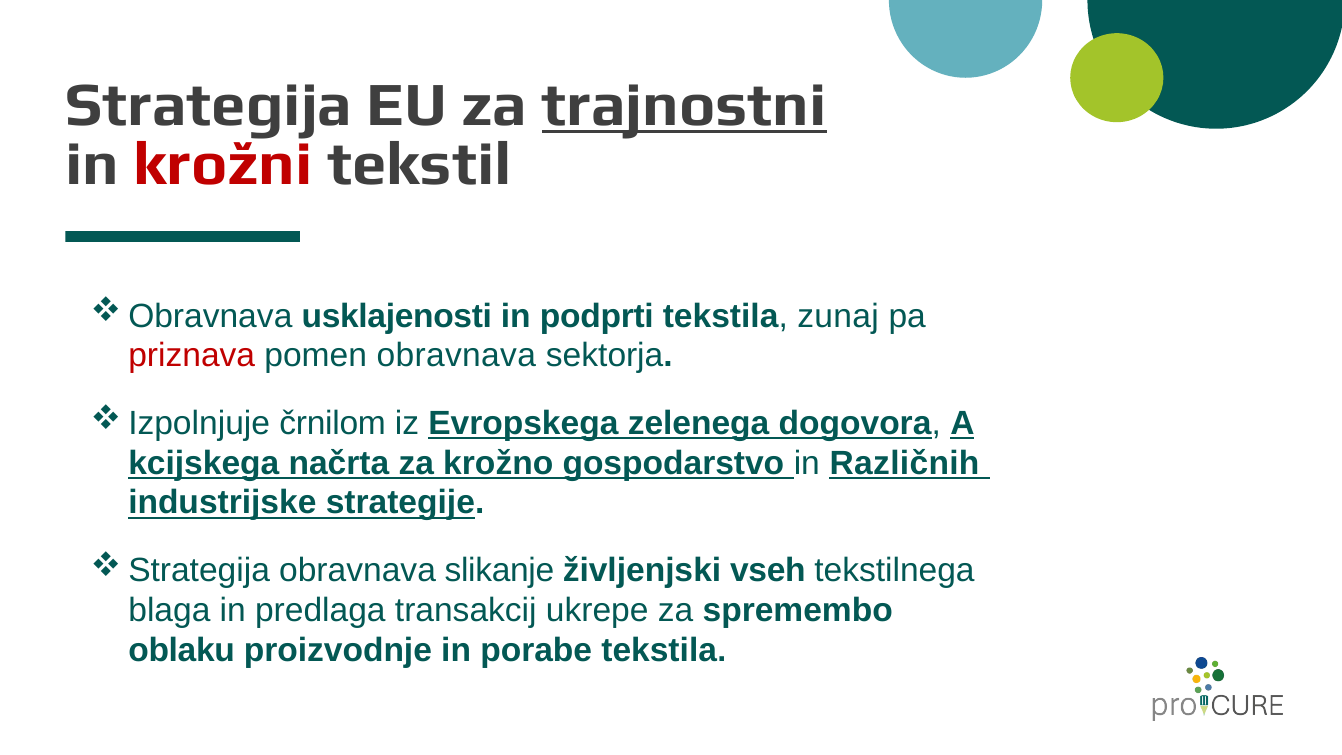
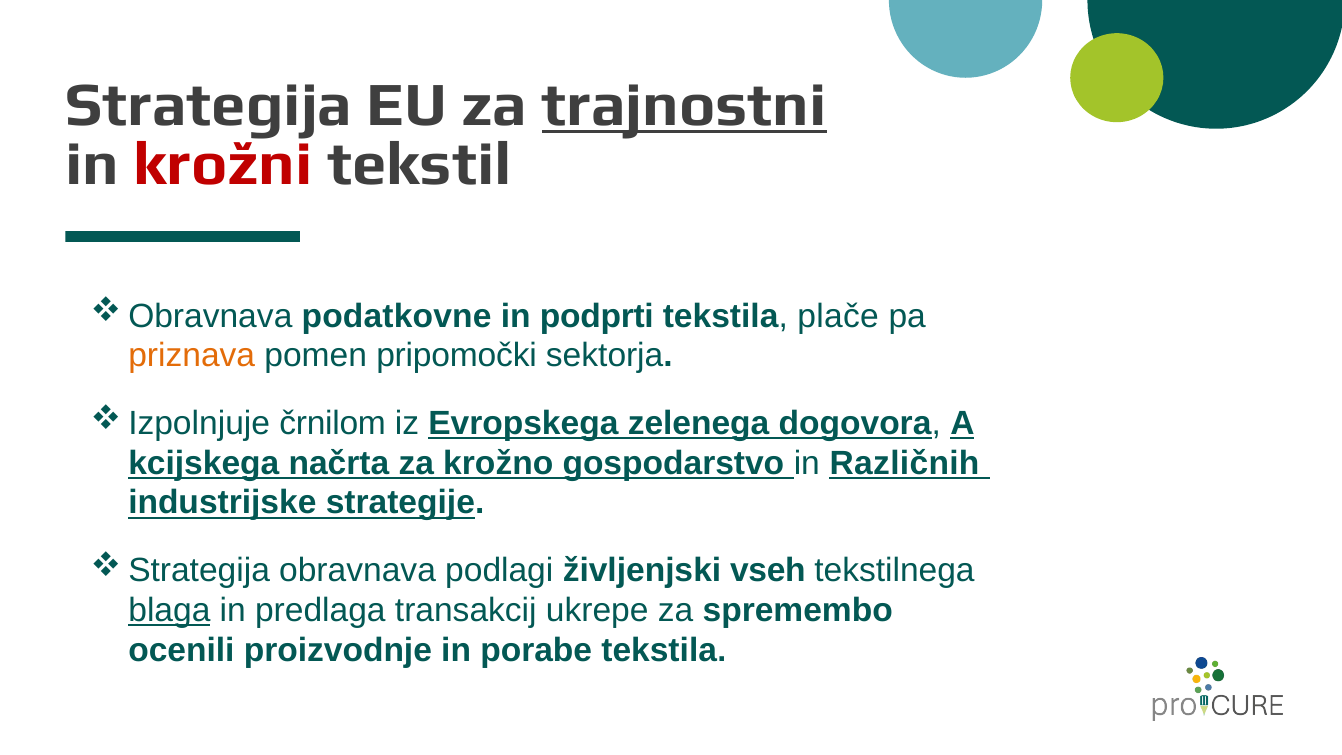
usklajenosti: usklajenosti -> podatkovne
zunaj: zunaj -> plače
priznava colour: red -> orange
pomen obravnava: obravnava -> pripomočki
slikanje: slikanje -> podlagi
blaga underline: none -> present
oblaku: oblaku -> ocenili
